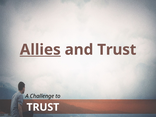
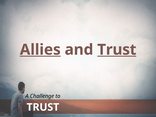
Trust at (117, 50) underline: none -> present
